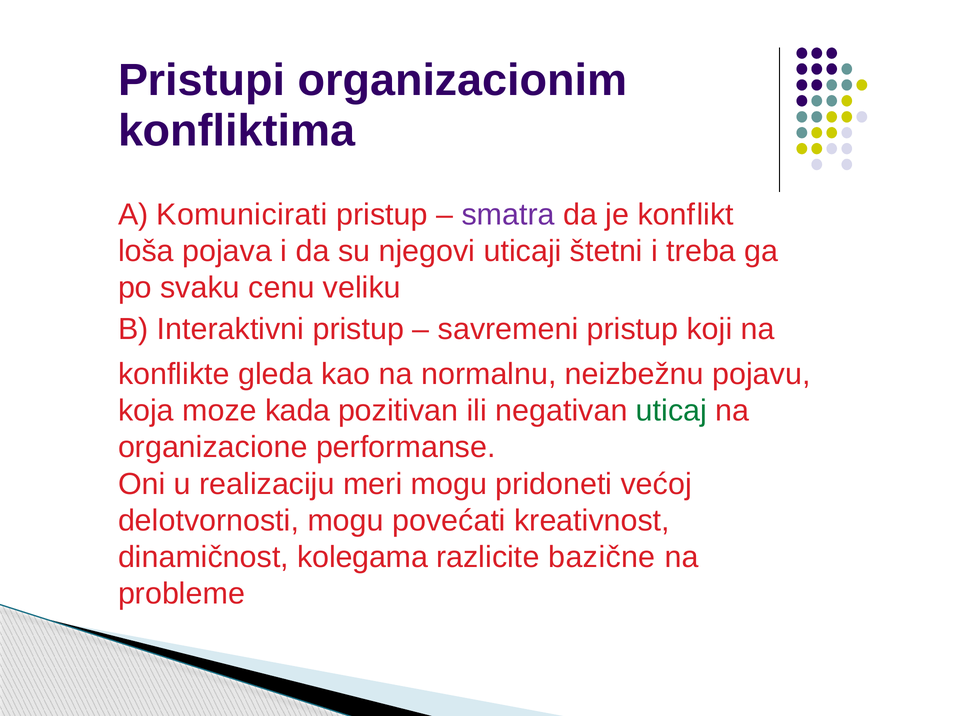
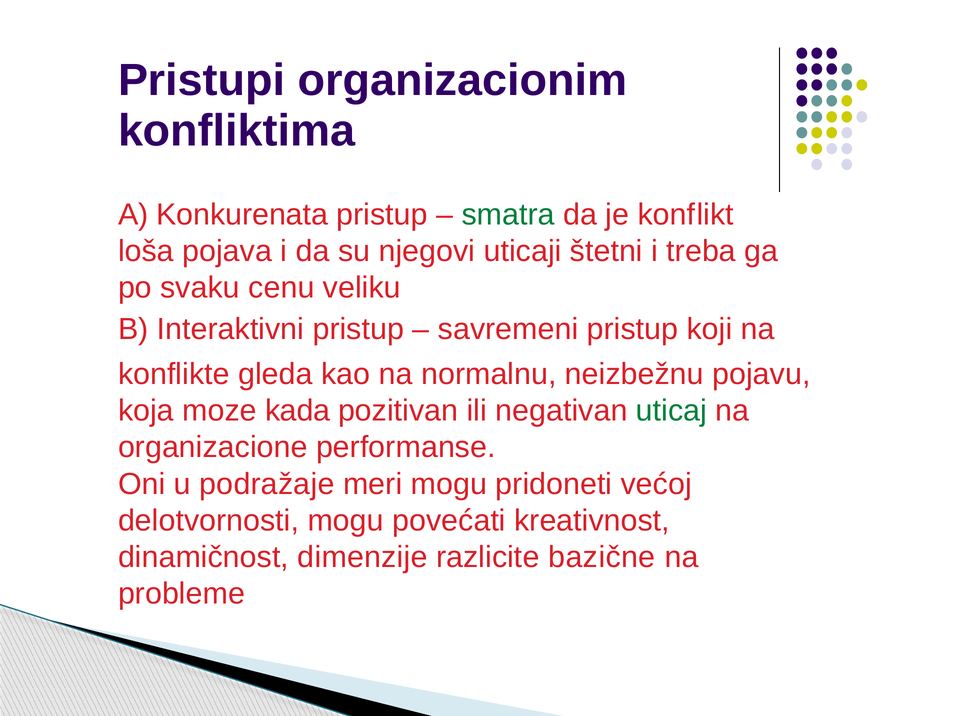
Komunicirati: Komunicirati -> Konkurenata
smatra colour: purple -> green
realizaciju: realizaciju -> podražaje
kolegama: kolegama -> dimenzije
